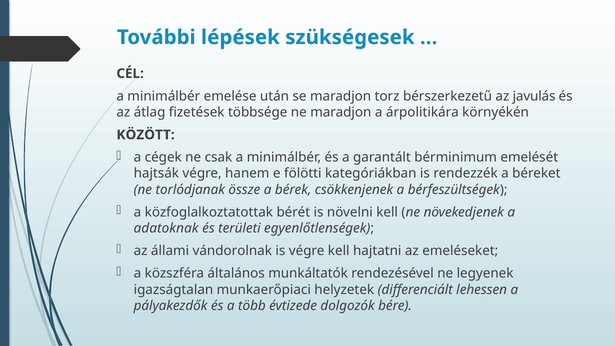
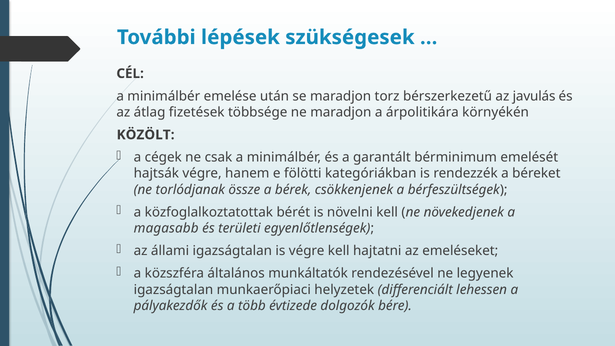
KÖZÖTT: KÖZÖTT -> KÖZÖLT
adatoknak: adatoknak -> magasabb
állami vándorolnak: vándorolnak -> igazságtalan
